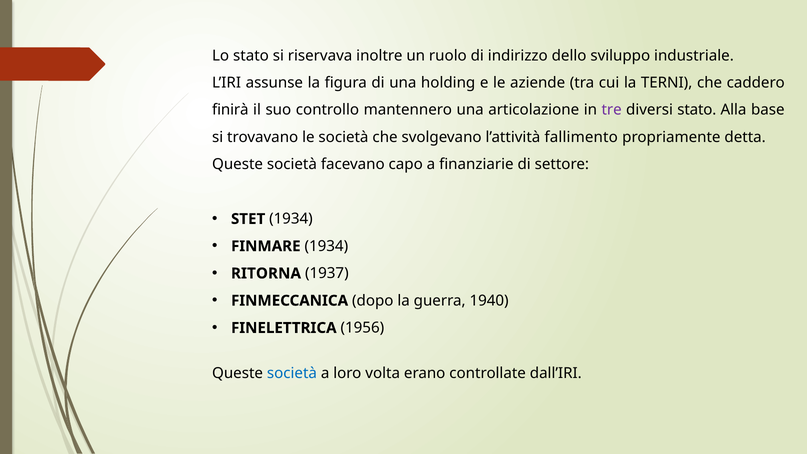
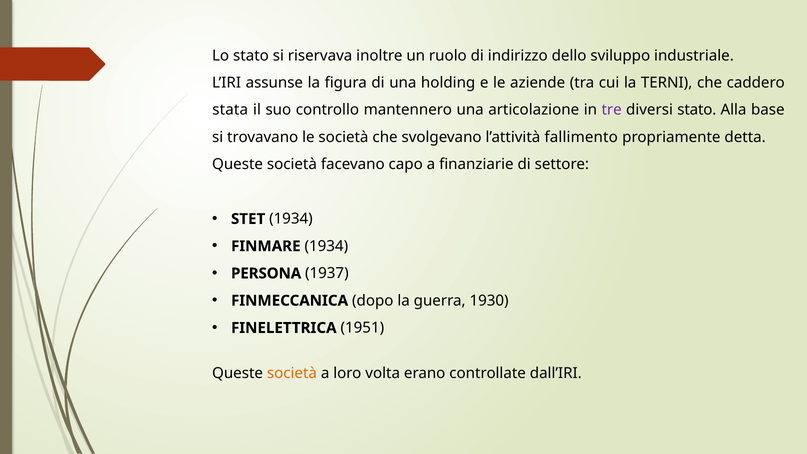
finirà: finirà -> stata
RITORNA: RITORNA -> PERSONA
1940: 1940 -> 1930
1956: 1956 -> 1951
società at (292, 373) colour: blue -> orange
